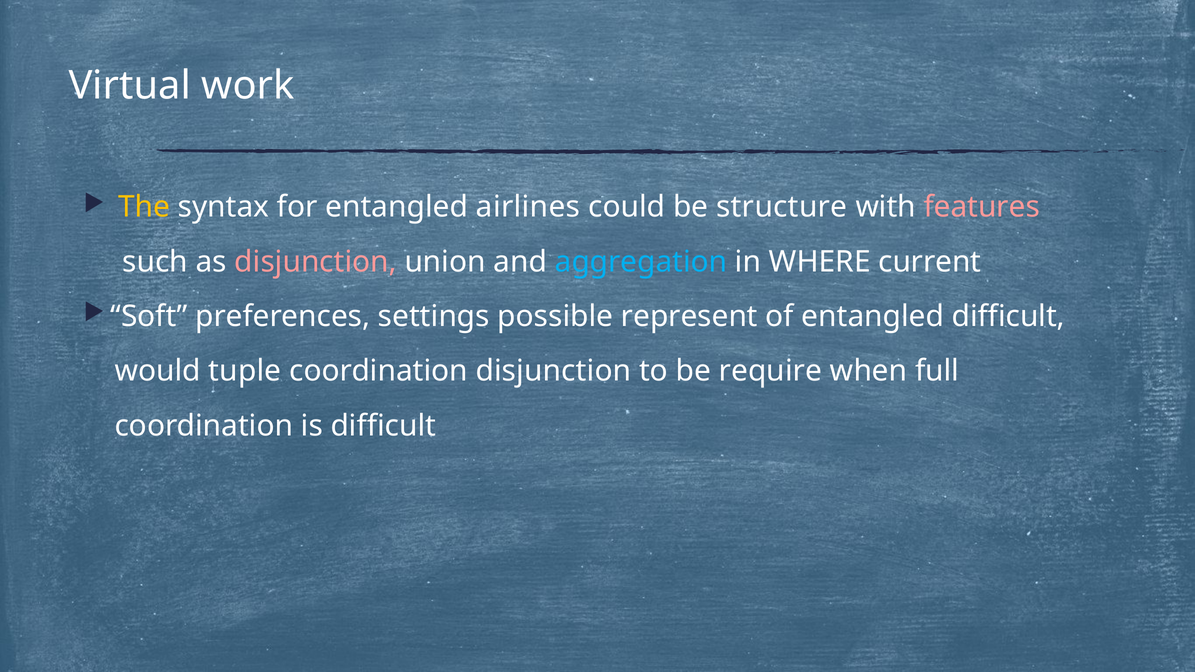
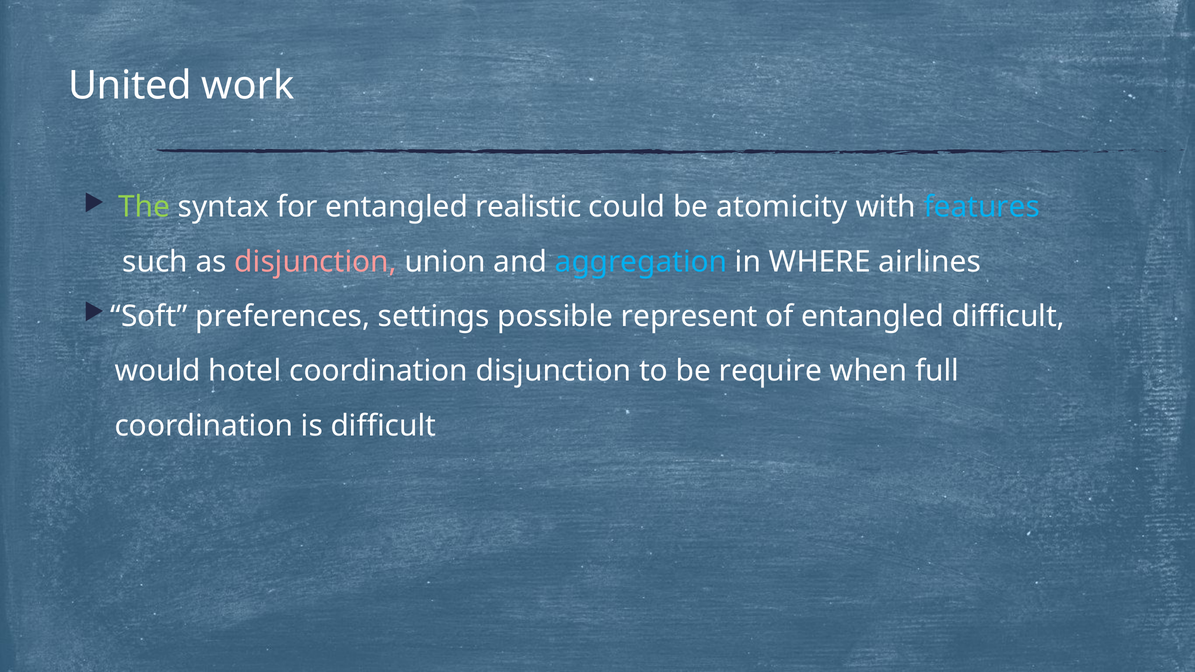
Virtual: Virtual -> United
The colour: yellow -> light green
airlines: airlines -> realistic
structure: structure -> atomicity
features colour: pink -> light blue
current: current -> airlines
tuple: tuple -> hotel
